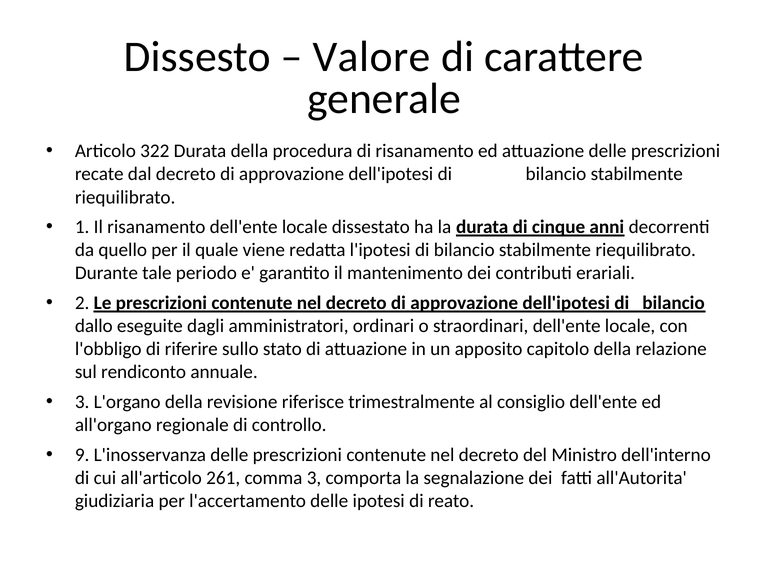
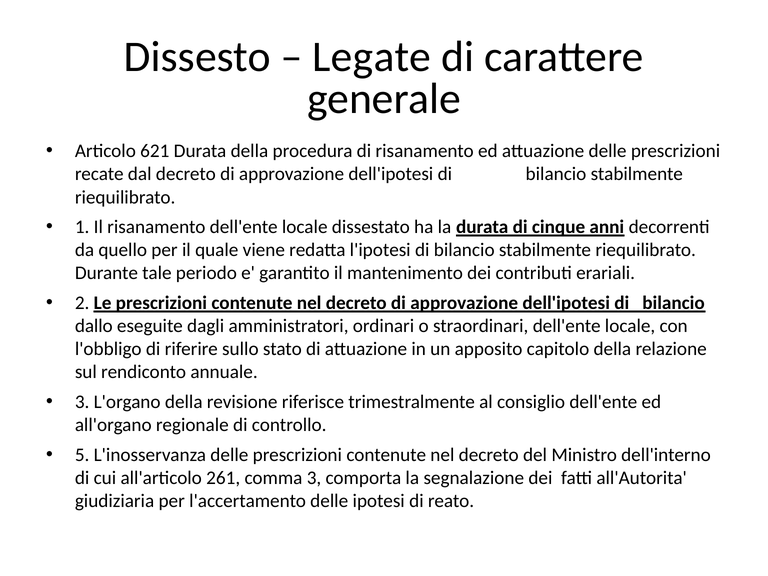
Valore: Valore -> Legate
322: 322 -> 621
9: 9 -> 5
